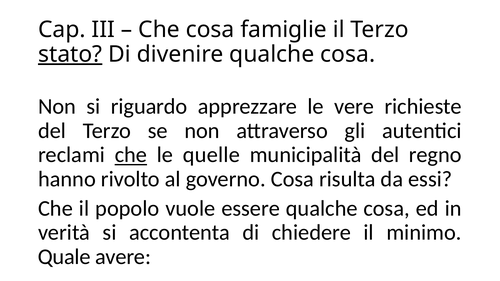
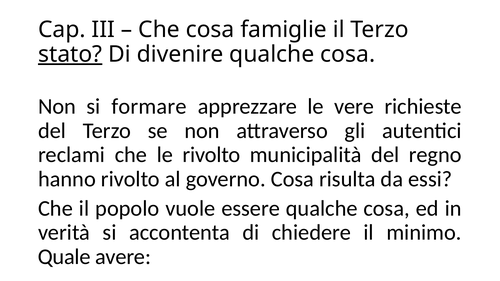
riguardo: riguardo -> formare
che at (131, 155) underline: present -> none
le quelle: quelle -> rivolto
